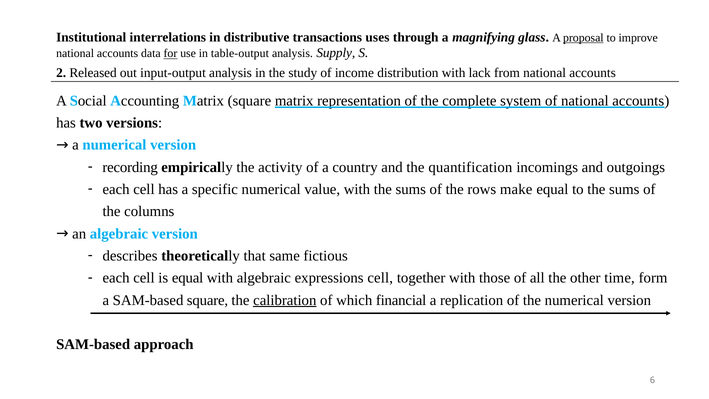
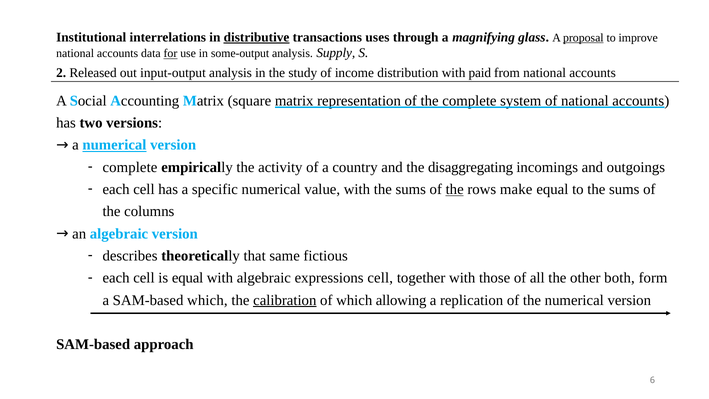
distributive underline: none -> present
table-output: table-output -> some-output
lack: lack -> paid
numerical at (114, 145) underline: none -> present
recording at (130, 167): recording -> complete
quantification: quantification -> disaggregating
the at (455, 189) underline: none -> present
time: time -> both
SAM-based square: square -> which
financial: financial -> allowing
